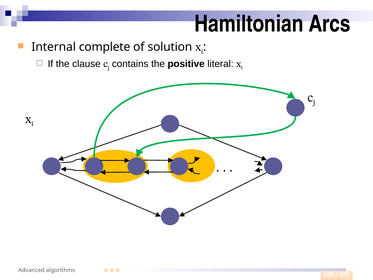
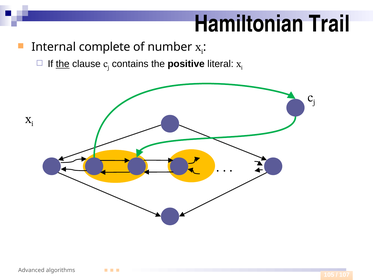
Arcs: Arcs -> Trail
solution: solution -> number
the at (63, 64) underline: none -> present
